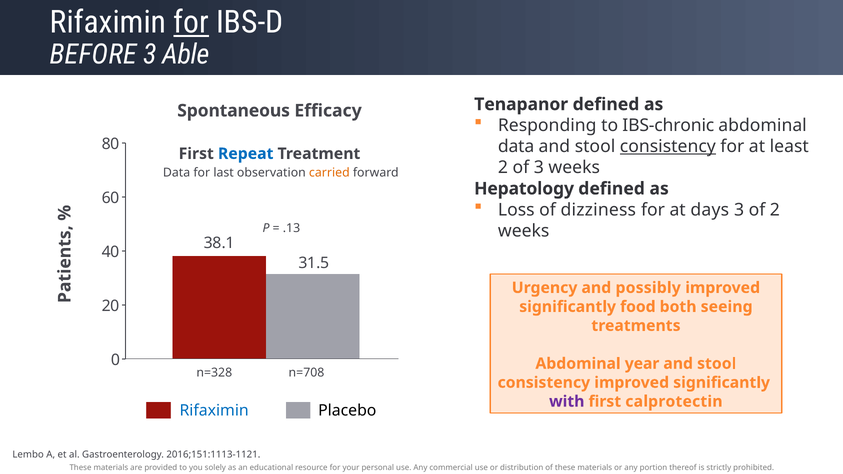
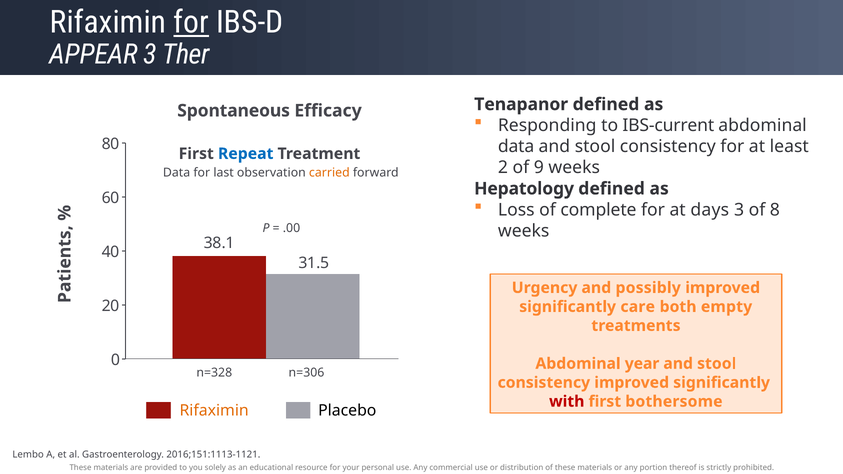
BEFORE: BEFORE -> APPEAR
Able: Able -> Ther
IBS-chronic: IBS-chronic -> IBS-current
consistency at (668, 147) underline: present -> none
of 3: 3 -> 9
dizziness: dizziness -> complete
of 2: 2 -> 8
.13: .13 -> .00
food: food -> care
seeing: seeing -> empty
n=708: n=708 -> n=306
with colour: purple -> red
calprotectin: calprotectin -> bothersome
Rifaximin at (214, 411) colour: blue -> orange
